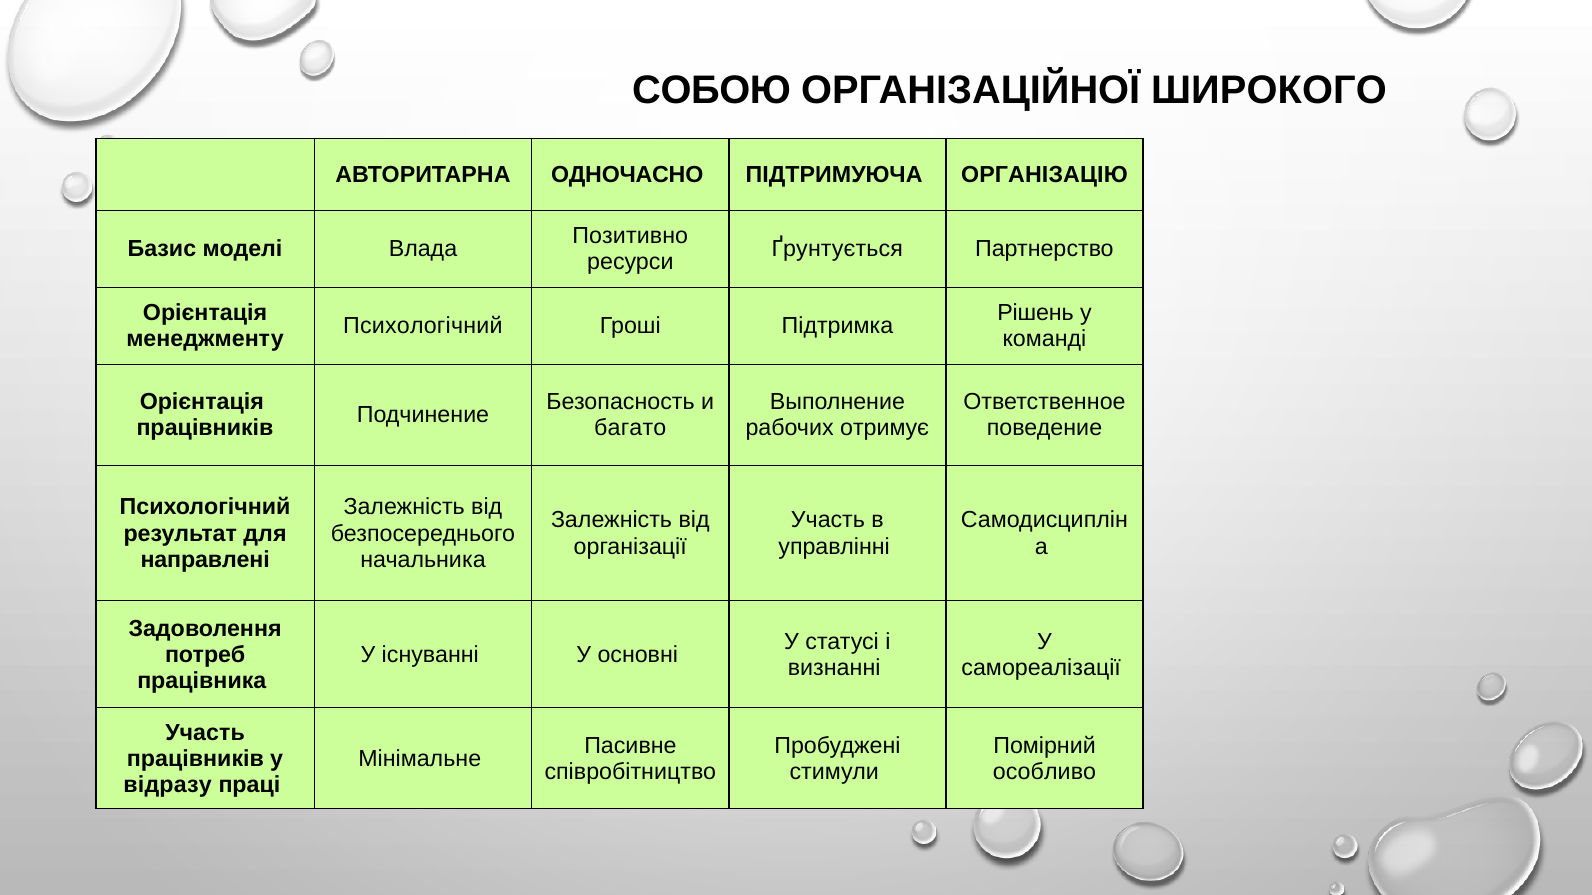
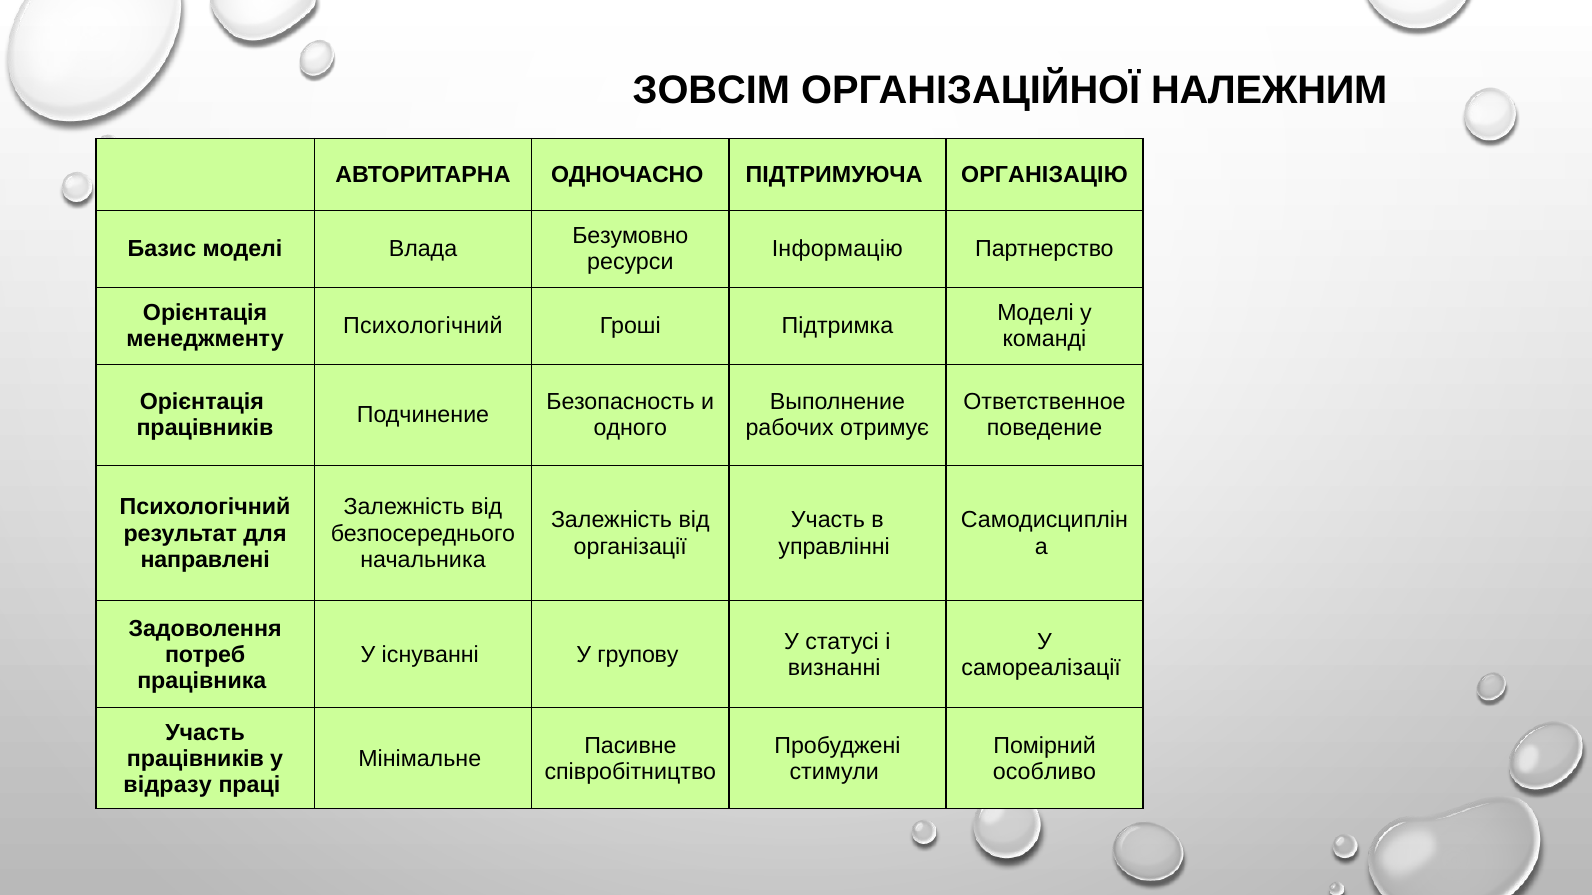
СОБОЮ: СОБОЮ -> ЗОВСІМ
ШИРОКОГО: ШИРОКОГО -> НАЛЕЖНИМ
Позитивно: Позитивно -> Безумовно
Ґрунтується: Ґрунтується -> Інформацію
Рішень at (1035, 313): Рішень -> Моделі
багато: багато -> одного
основні: основні -> групову
